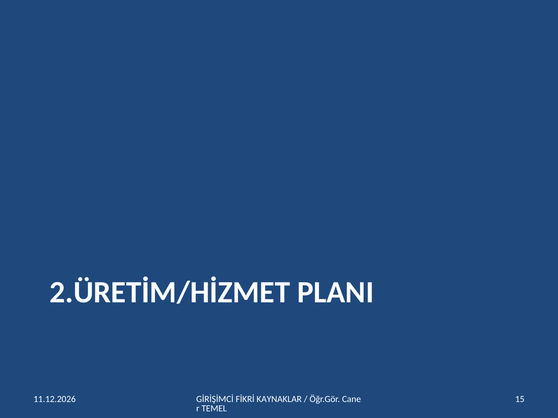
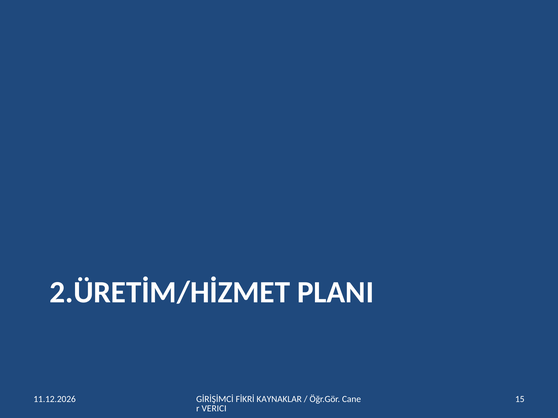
TEMEL: TEMEL -> VERICI
